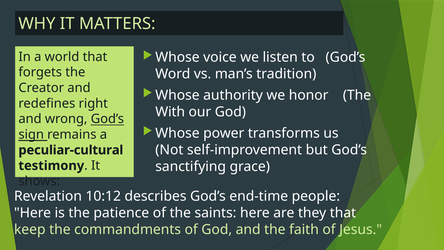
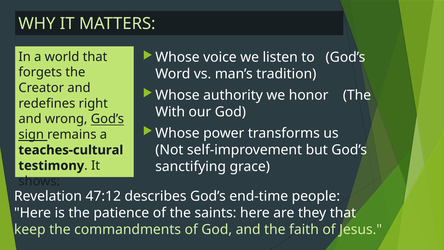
peculiar-cultural: peculiar-cultural -> teaches-cultural
10:12: 10:12 -> 47:12
